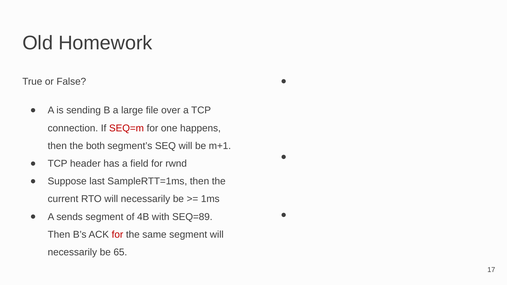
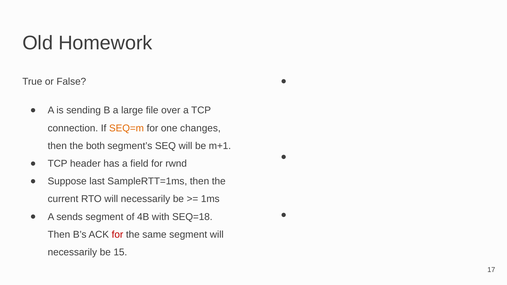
SEQ=m colour: red -> orange
happens: happens -> changes
SEQ=89: SEQ=89 -> SEQ=18
65: 65 -> 15
